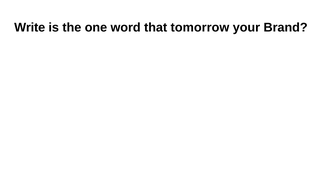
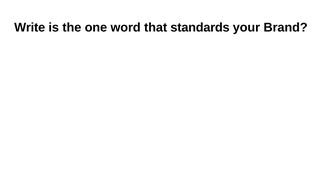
tomorrow: tomorrow -> standards
